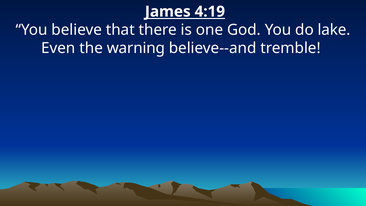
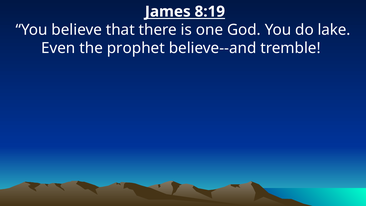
4:19: 4:19 -> 8:19
warning: warning -> prophet
